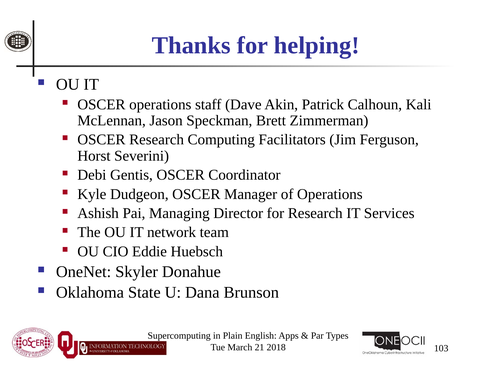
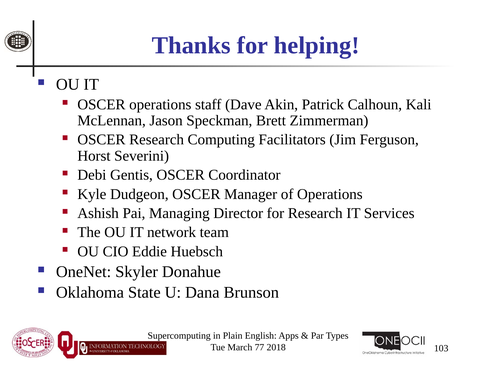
21: 21 -> 77
